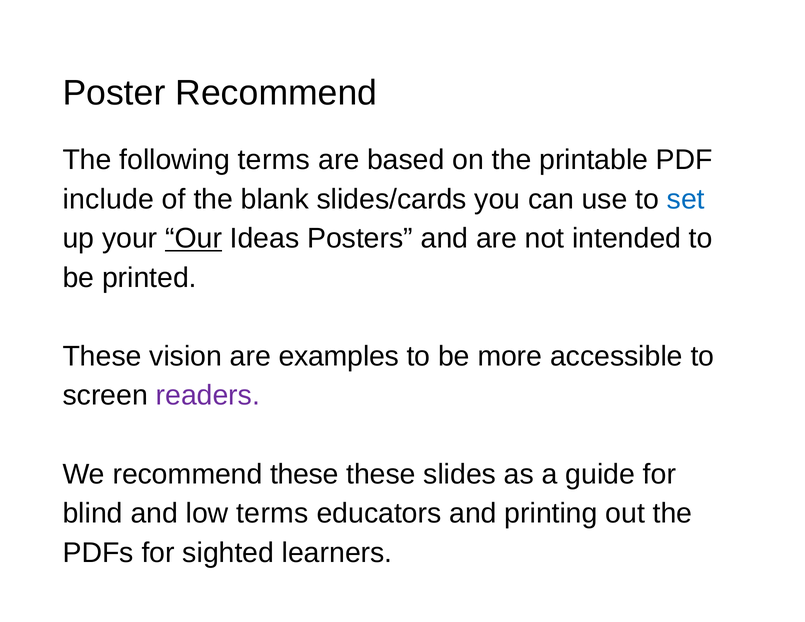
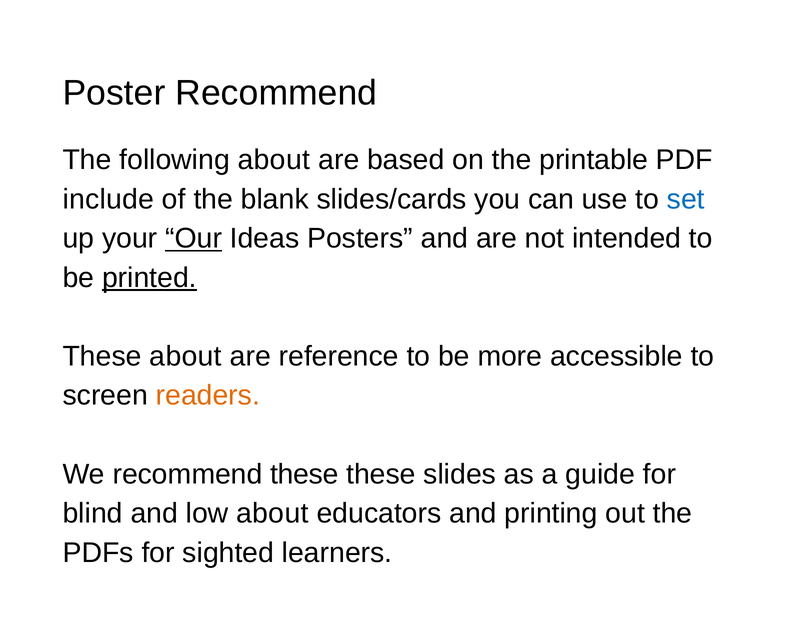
following terms: terms -> about
printed underline: none -> present
These vision: vision -> about
examples: examples -> reference
readers colour: purple -> orange
low terms: terms -> about
